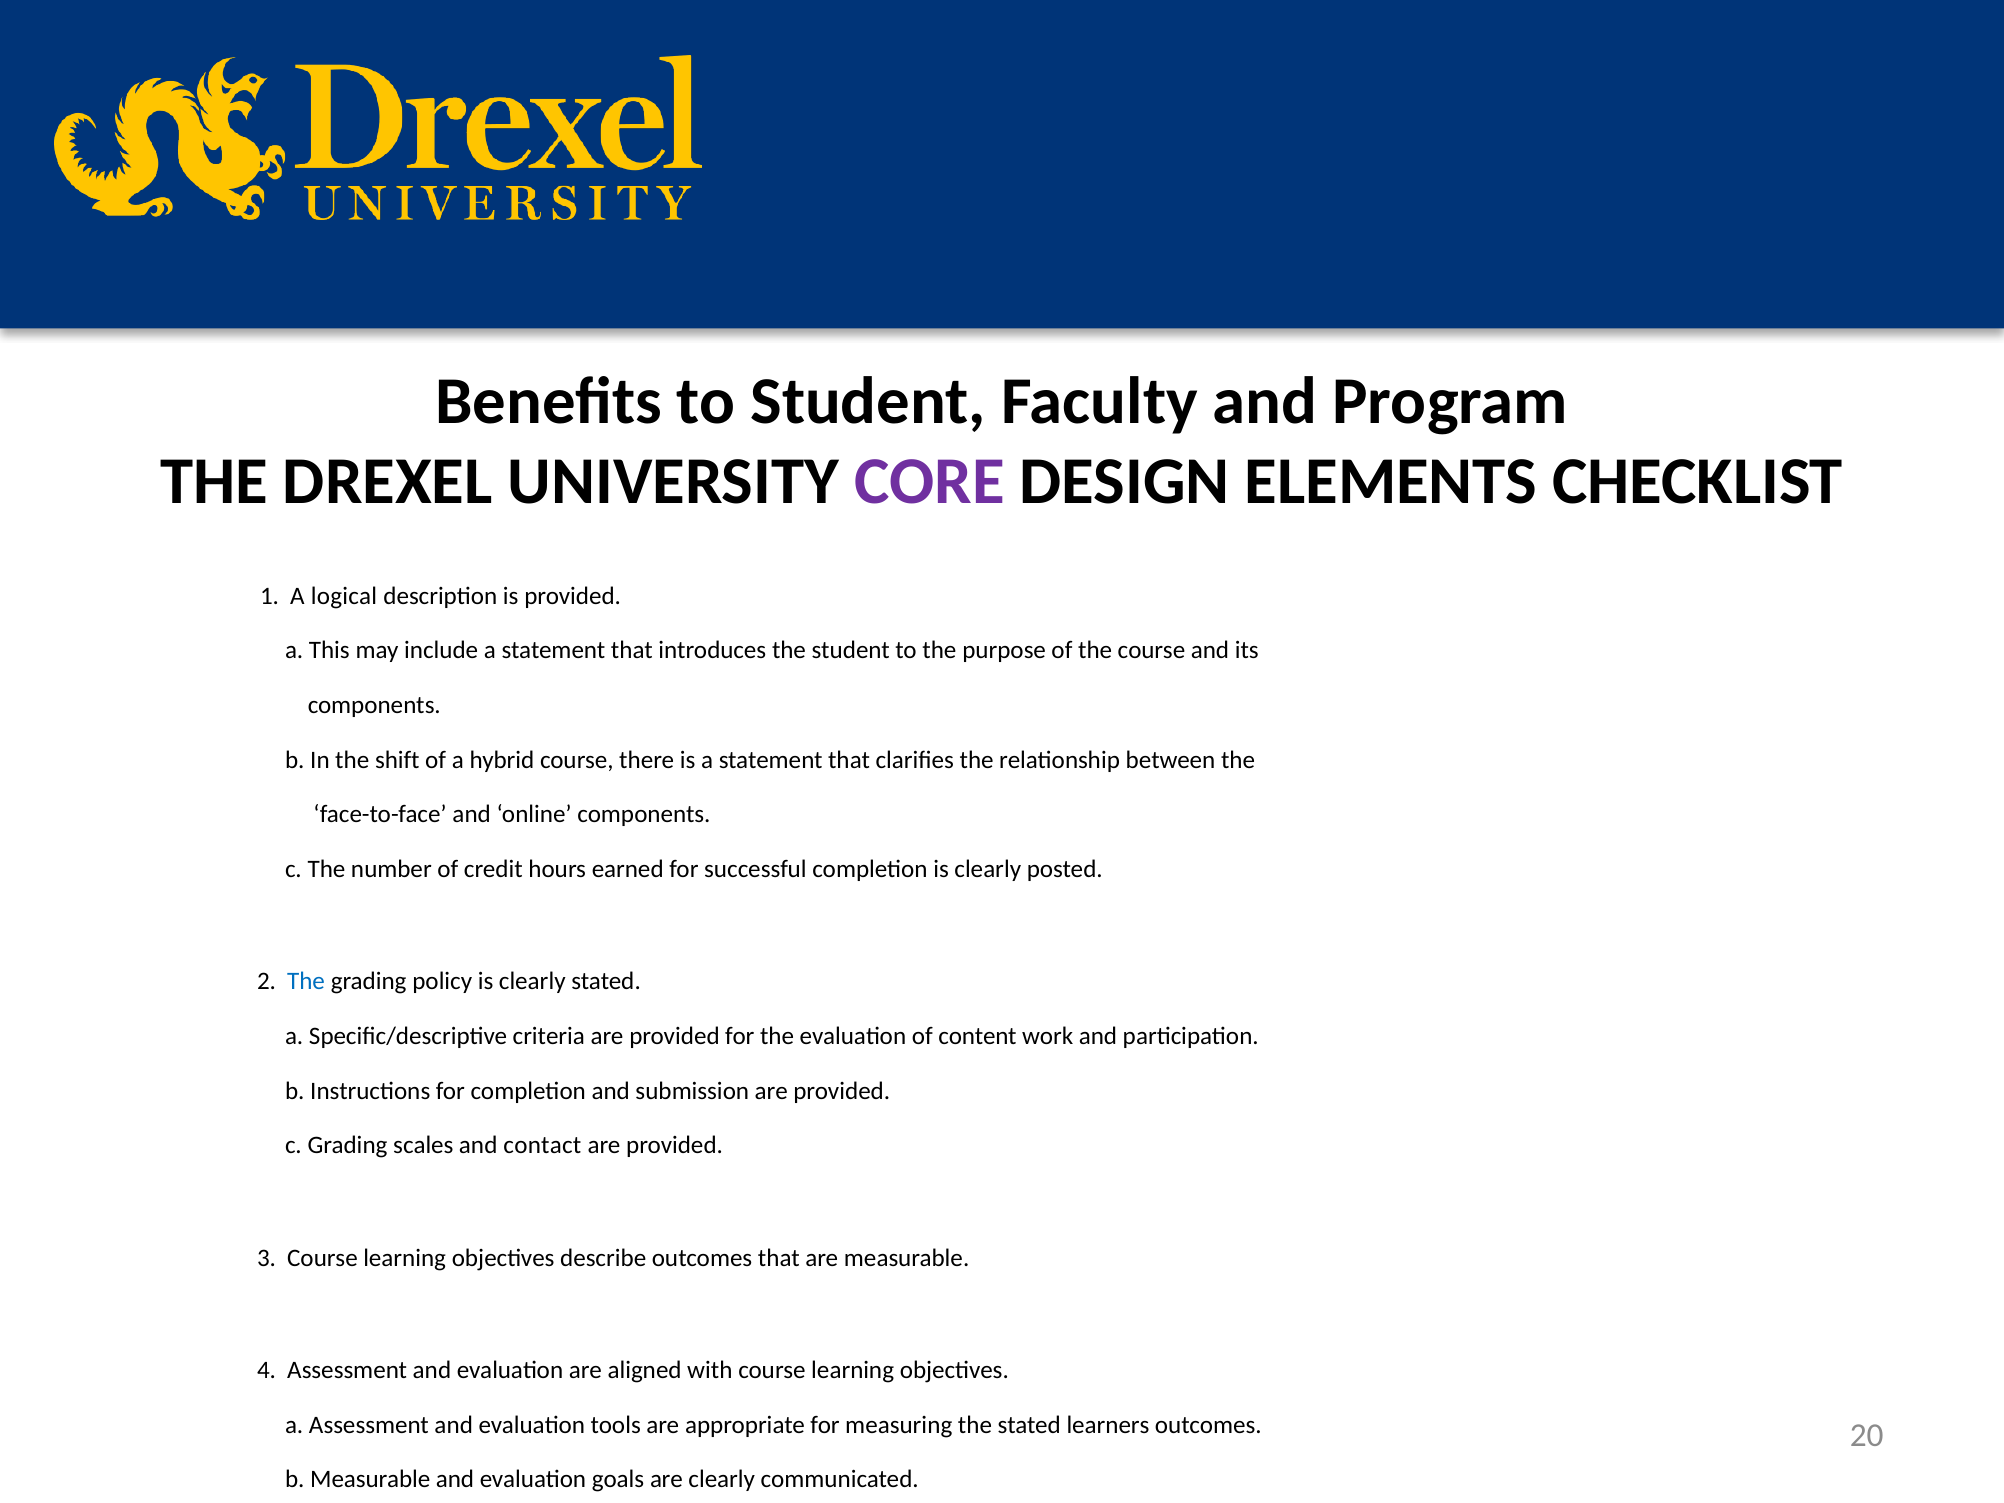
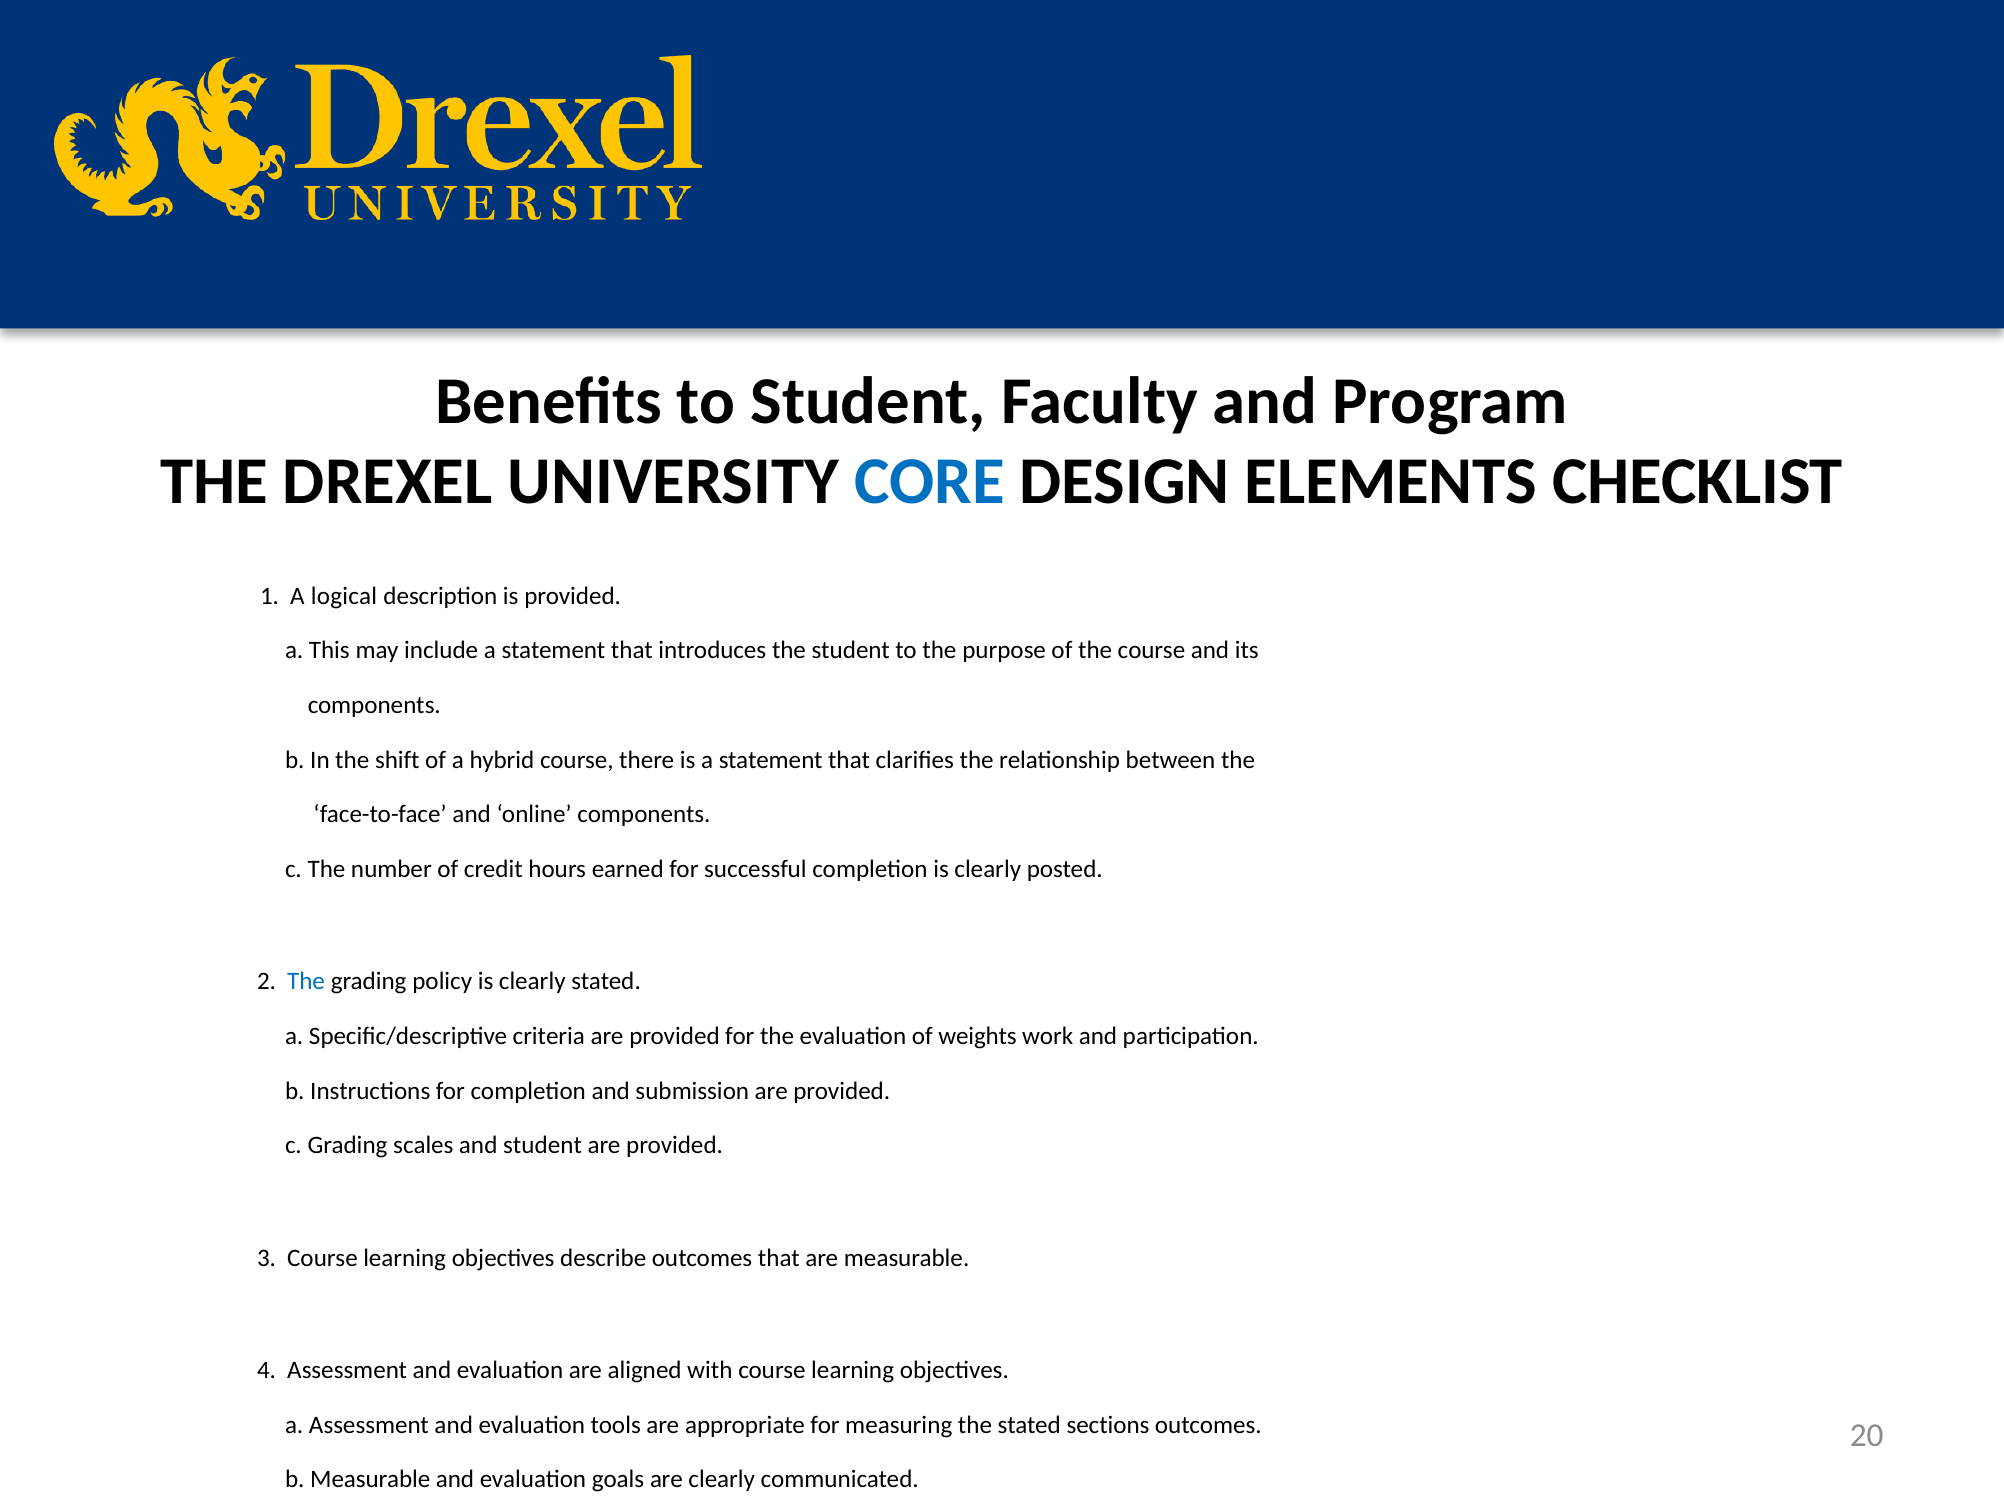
CORE colour: purple -> blue
content: content -> weights
and contact: contact -> student
learners: learners -> sections
